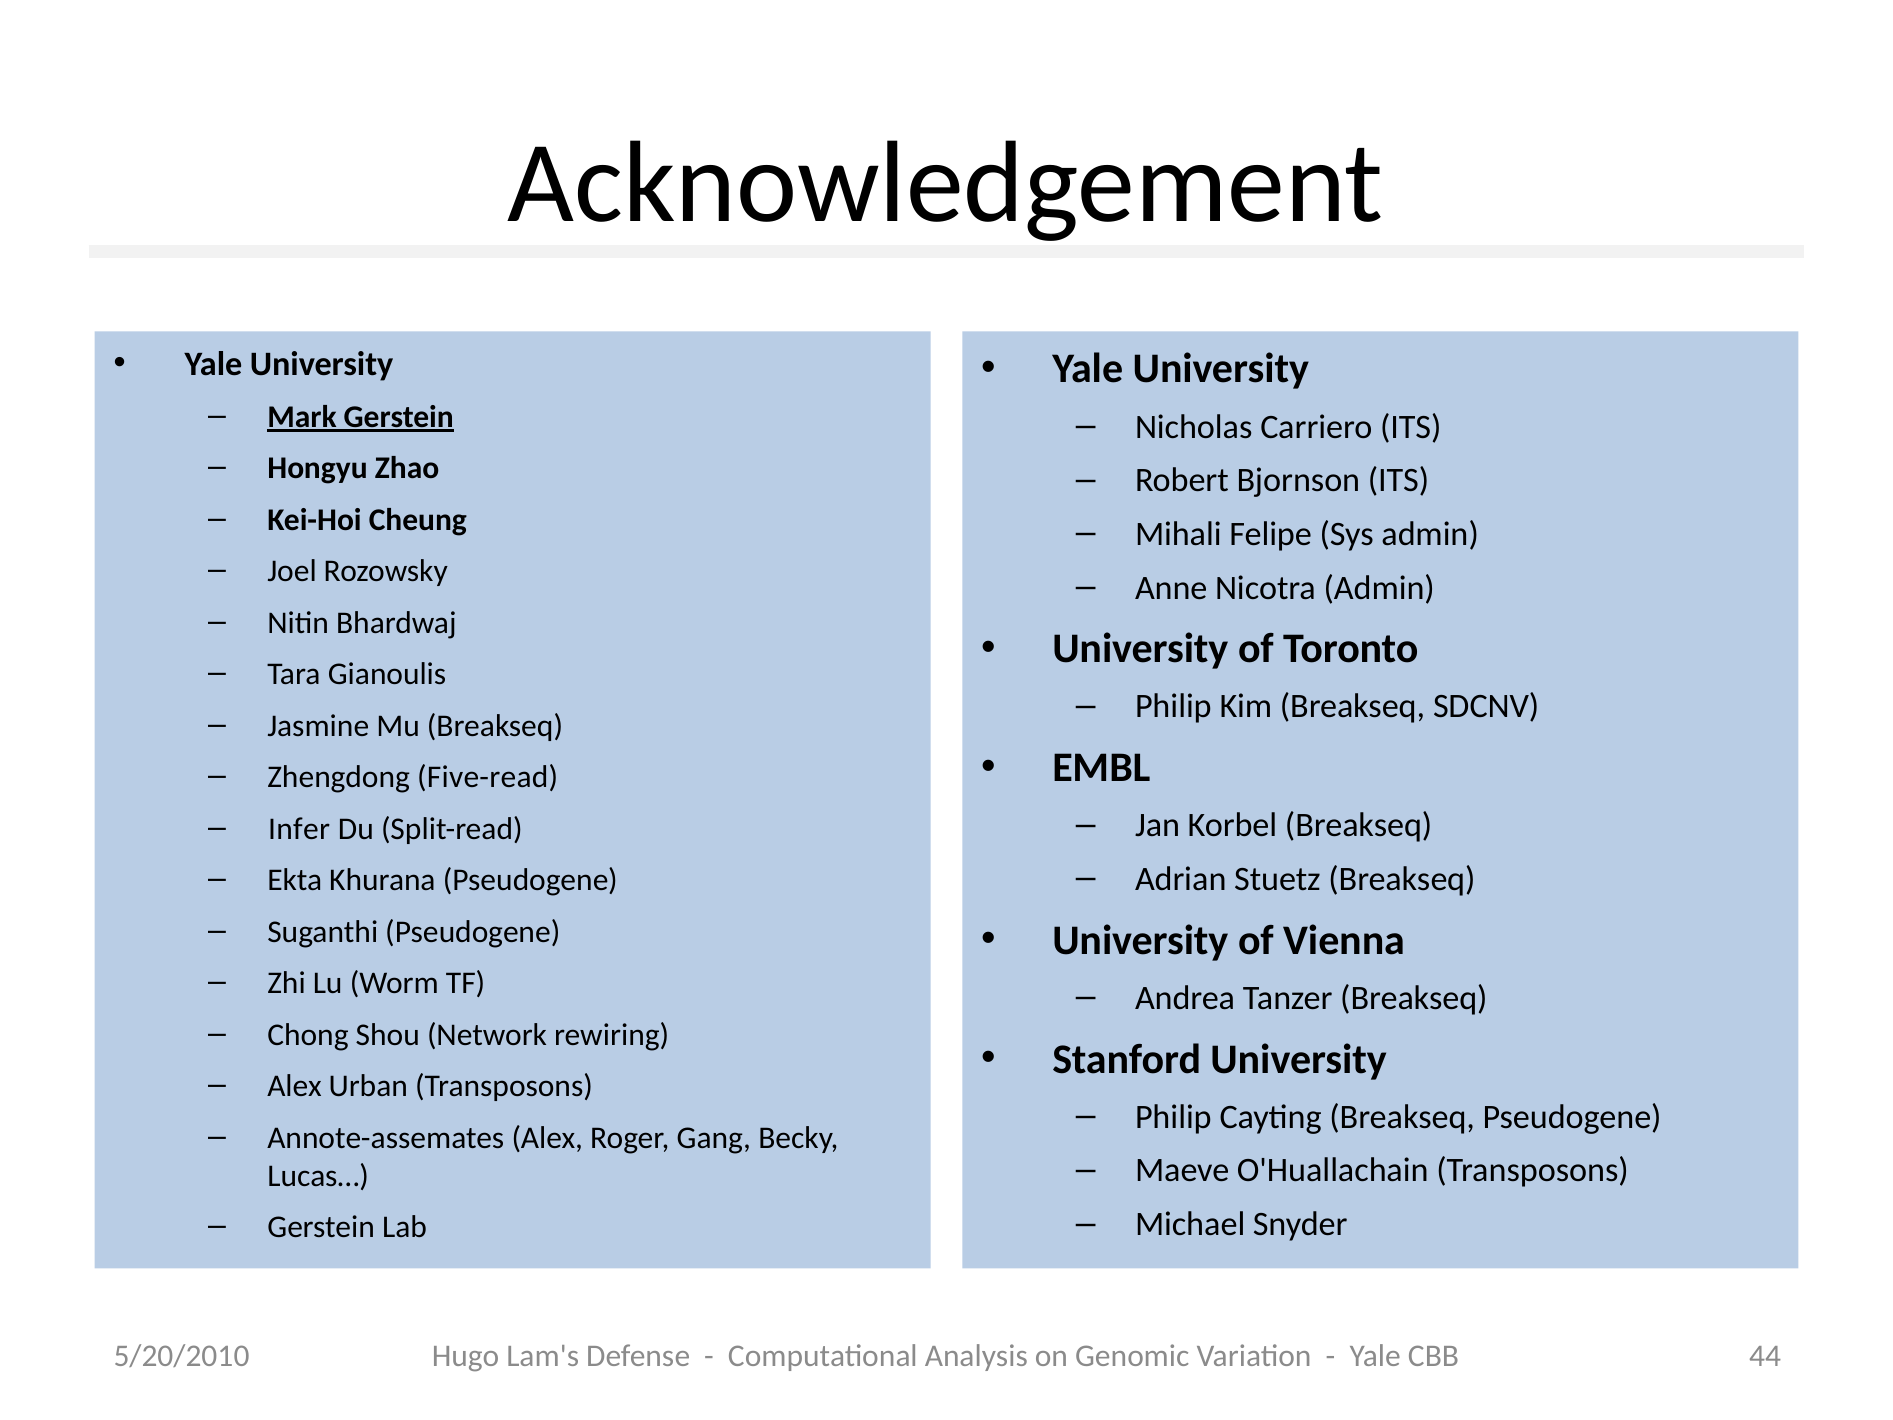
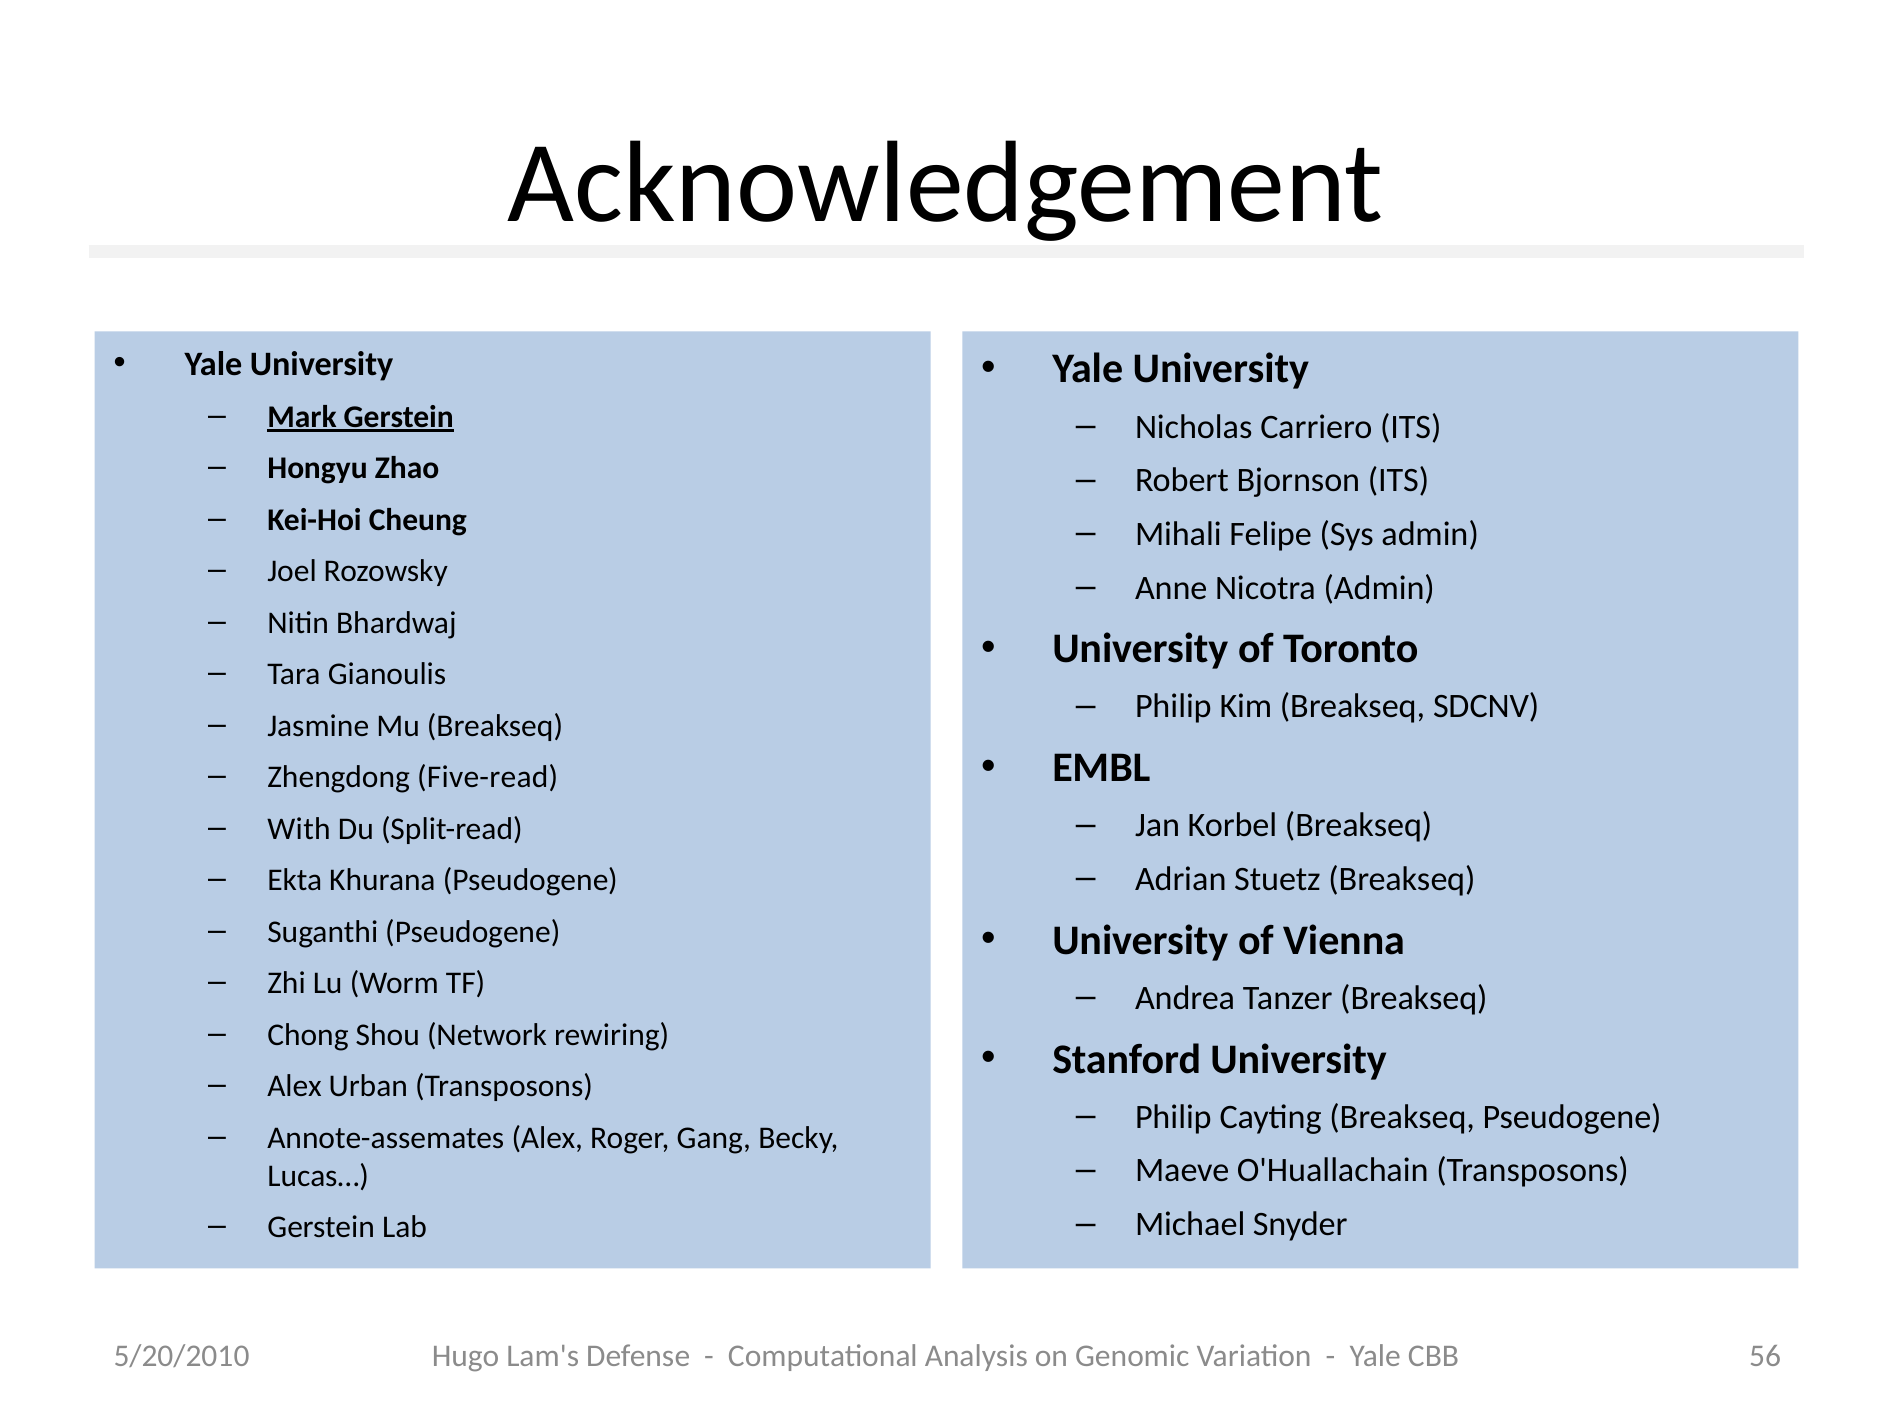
Infer: Infer -> With
44: 44 -> 56
